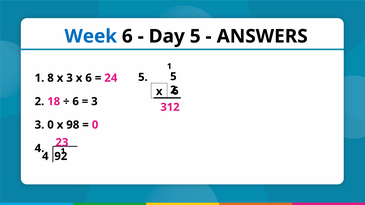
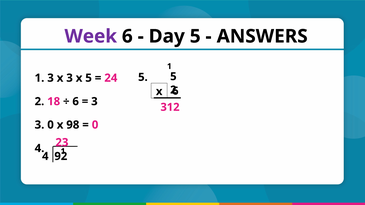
Week colour: blue -> purple
1 8: 8 -> 3
3 x 6: 6 -> 5
